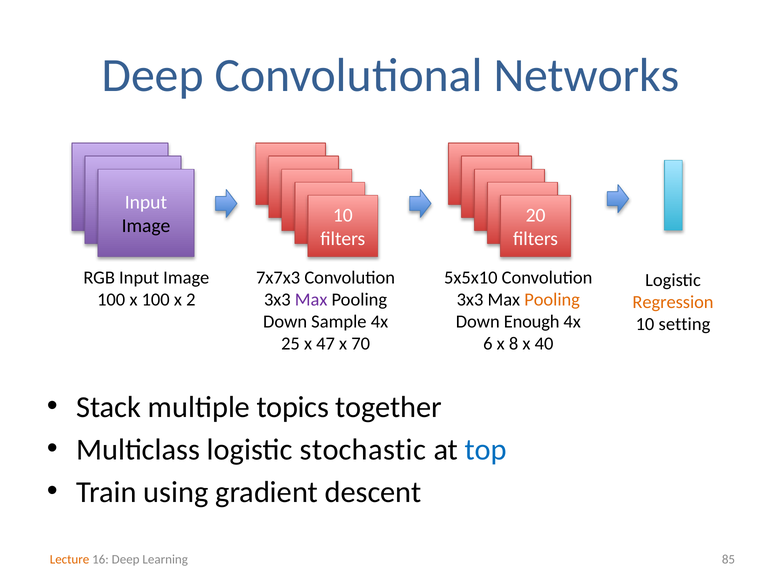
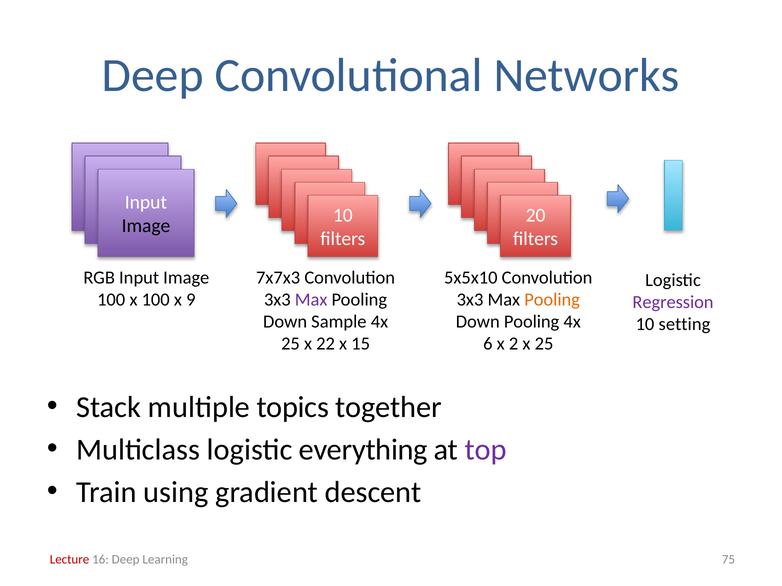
2: 2 -> 9
Regression colour: orange -> purple
Down Enough: Enough -> Pooling
47: 47 -> 22
70: 70 -> 15
8: 8 -> 2
x 40: 40 -> 25
stochastic: stochastic -> everything
top colour: blue -> purple
Lecture colour: orange -> red
85: 85 -> 75
